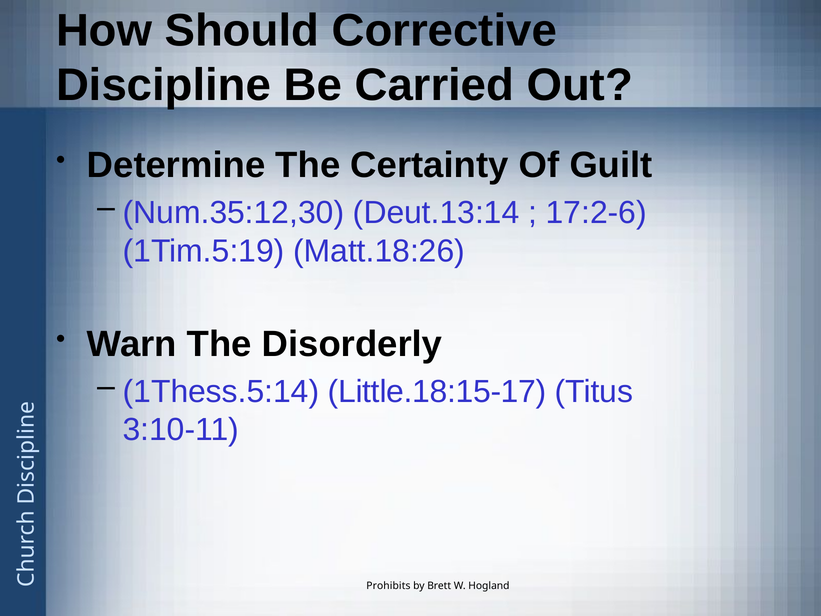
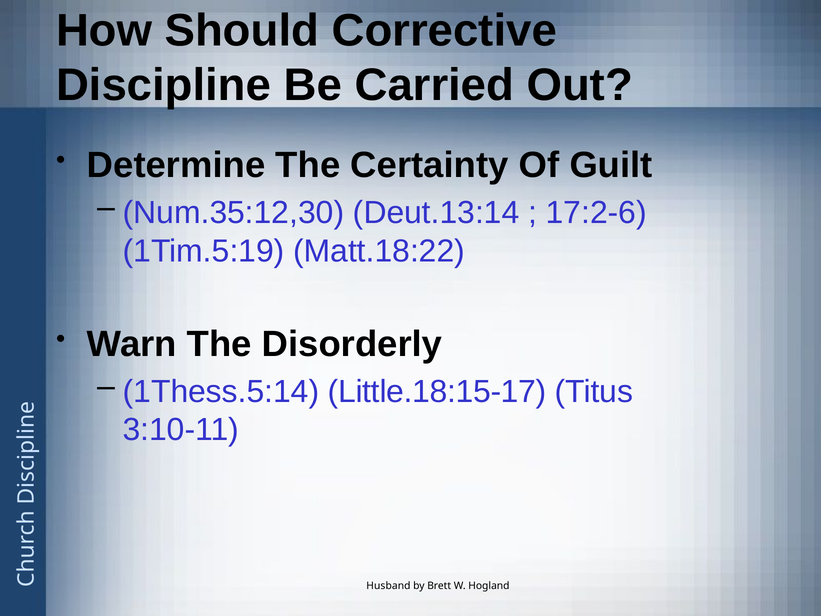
Matt.18:26: Matt.18:26 -> Matt.18:22
Prohibits: Prohibits -> Husband
